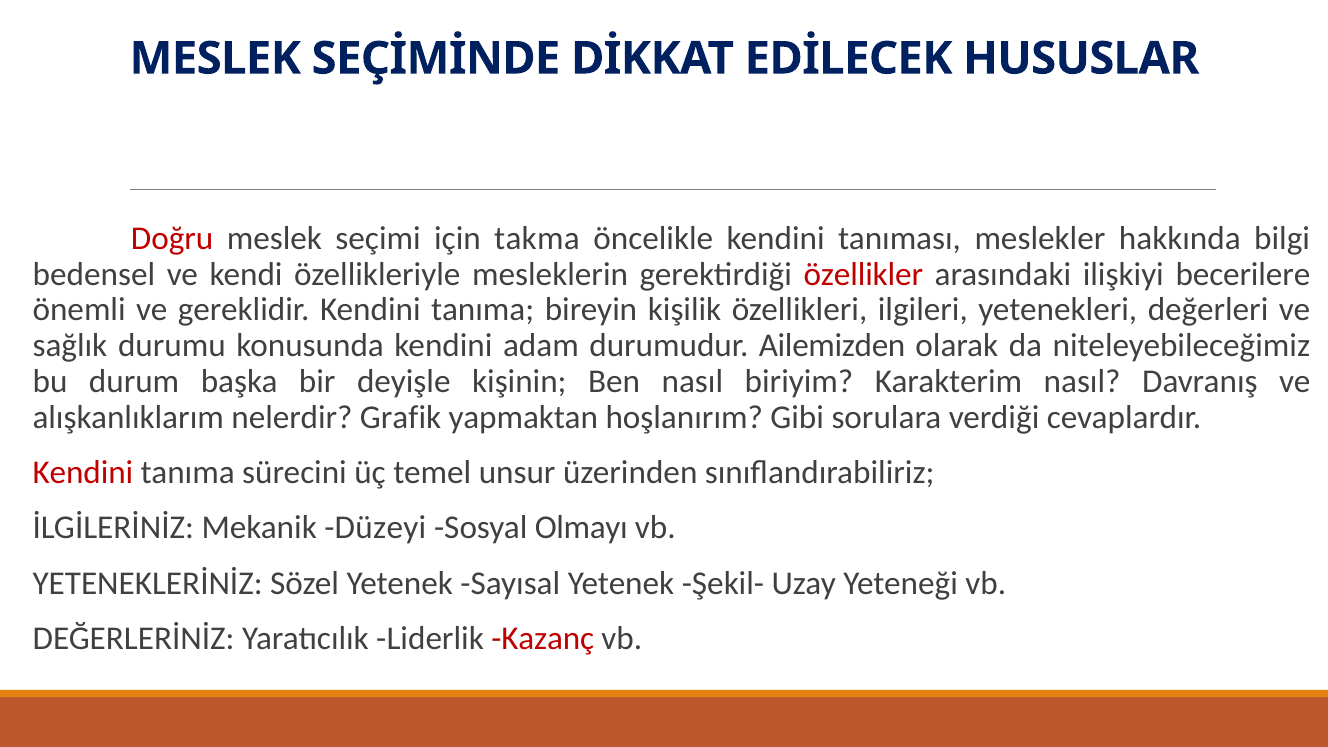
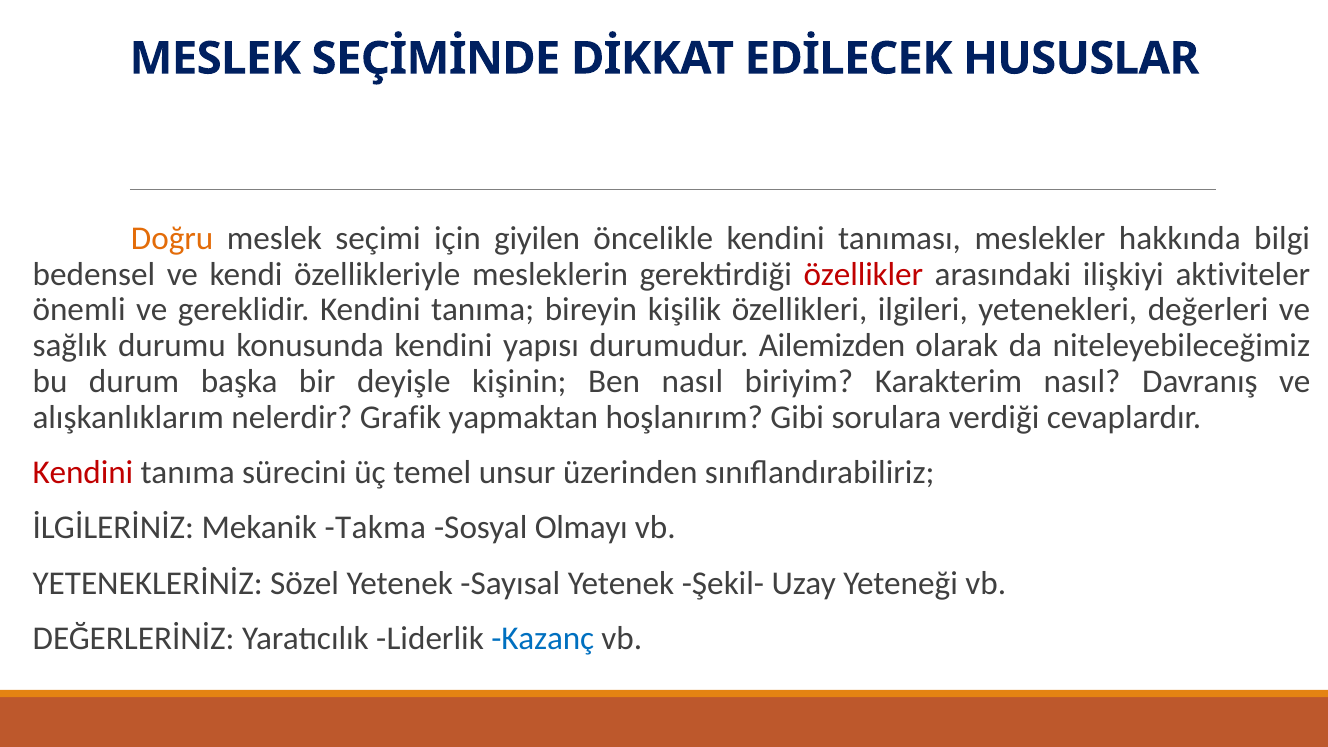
Doğru colour: red -> orange
takma: takma -> giyilen
becerilere: becerilere -> aktiviteler
adam: adam -> yapısı
Düzeyi: Düzeyi -> Takma
Kazanç colour: red -> blue
